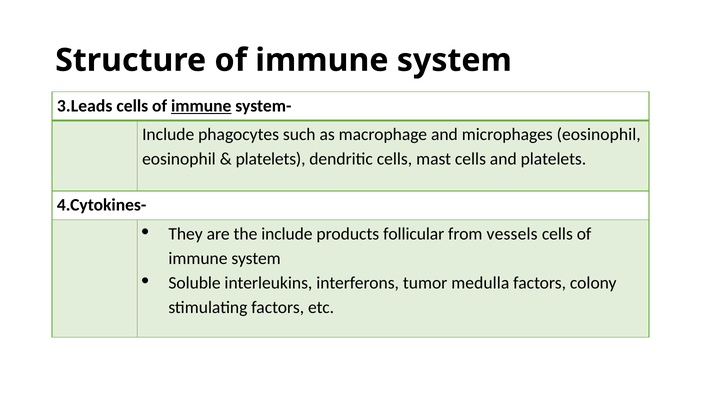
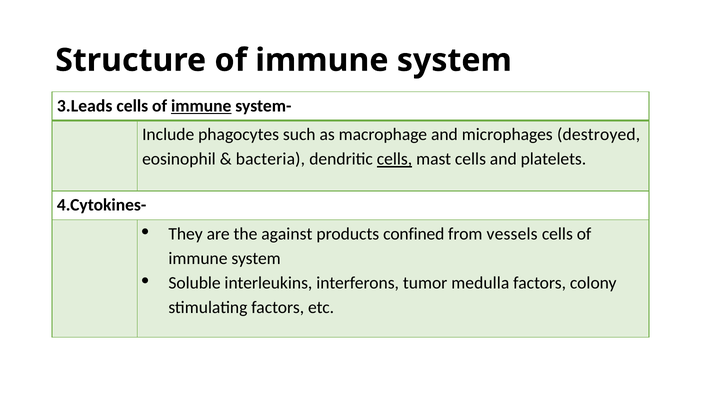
microphages eosinophil: eosinophil -> destroyed
platelets at (271, 159): platelets -> bacteria
cells at (394, 159) underline: none -> present
the include: include -> against
follicular: follicular -> confined
